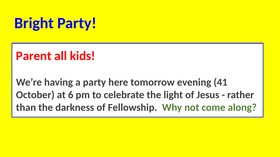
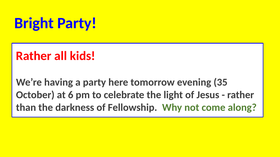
Parent at (34, 56): Parent -> Rather
41: 41 -> 35
